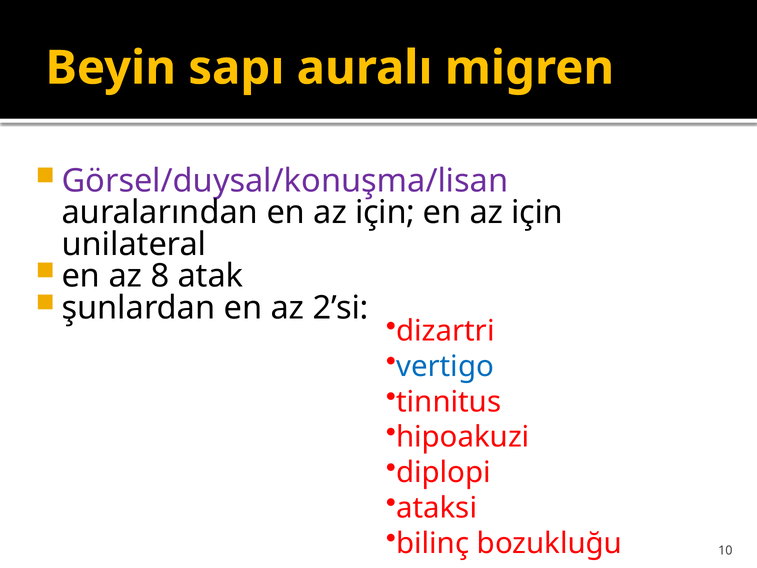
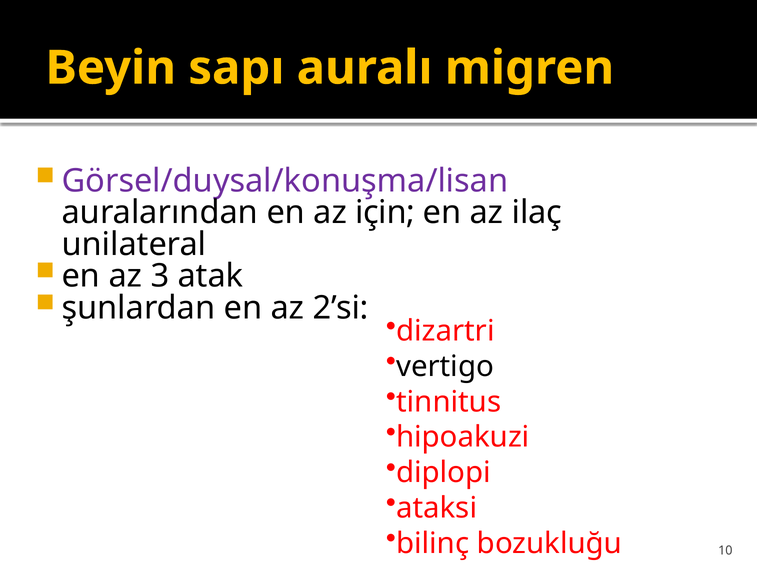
için at (537, 213): için -> ilaç
8: 8 -> 3
vertigo colour: blue -> black
